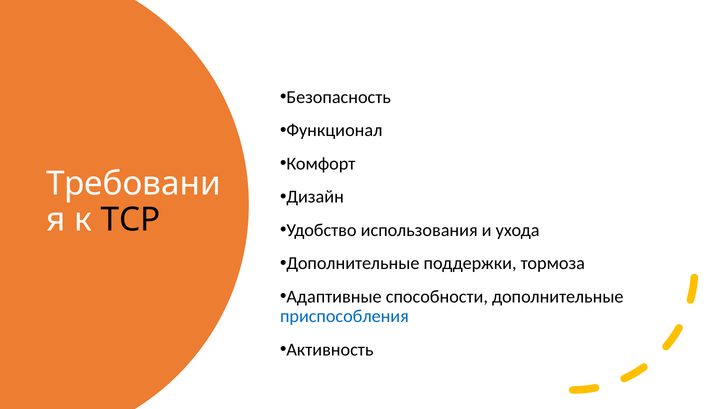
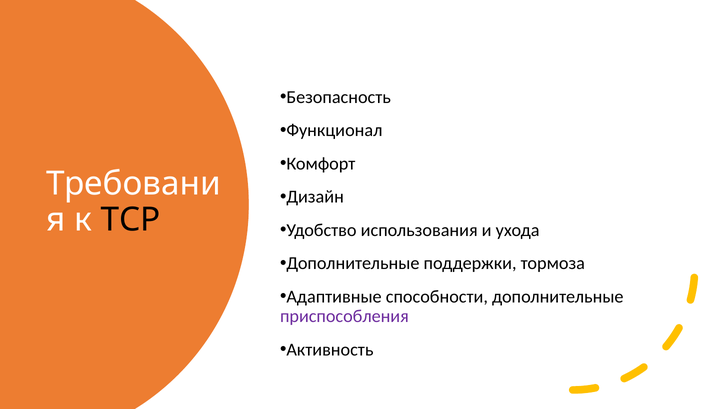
приспособления colour: blue -> purple
